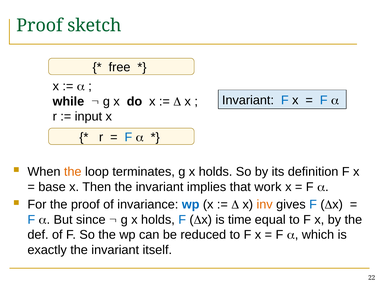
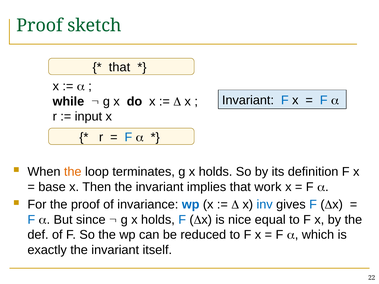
free at (120, 67): free -> that
inv colour: orange -> blue
time: time -> nice
